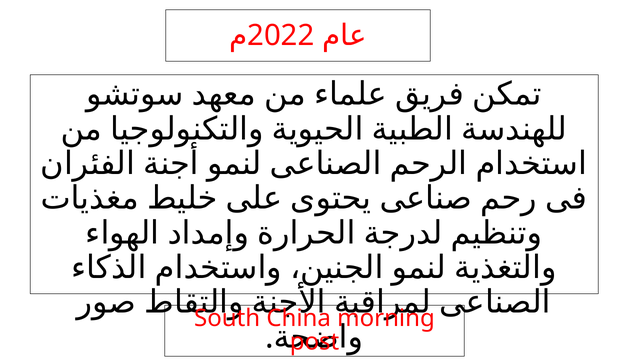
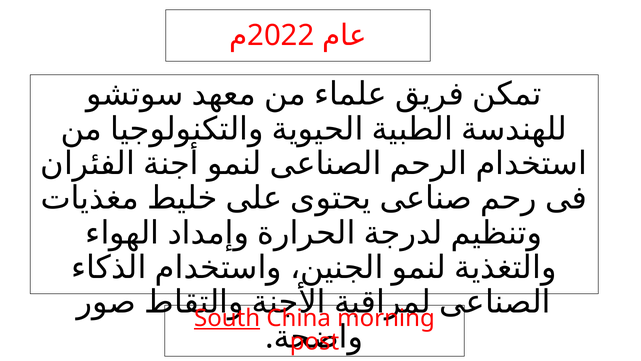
South underline: none -> present
